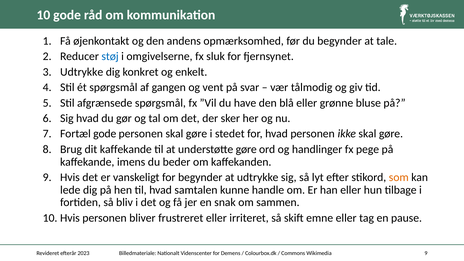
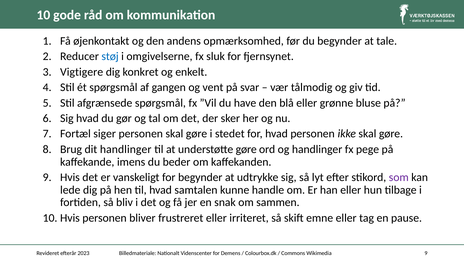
Udtrykke at (82, 72): Udtrykke -> Vigtigere
Fortæl gode: gode -> siger
dit kaffekande: kaffekande -> handlinger
som colour: orange -> purple
